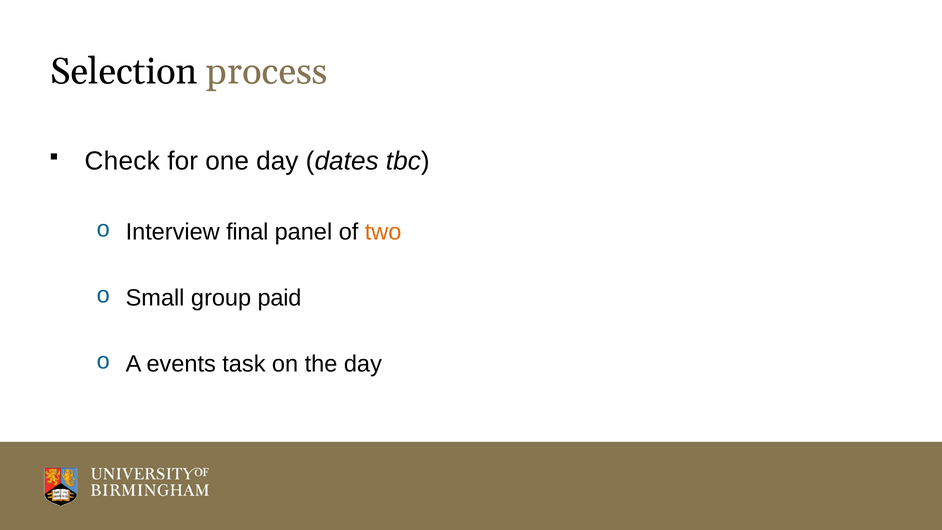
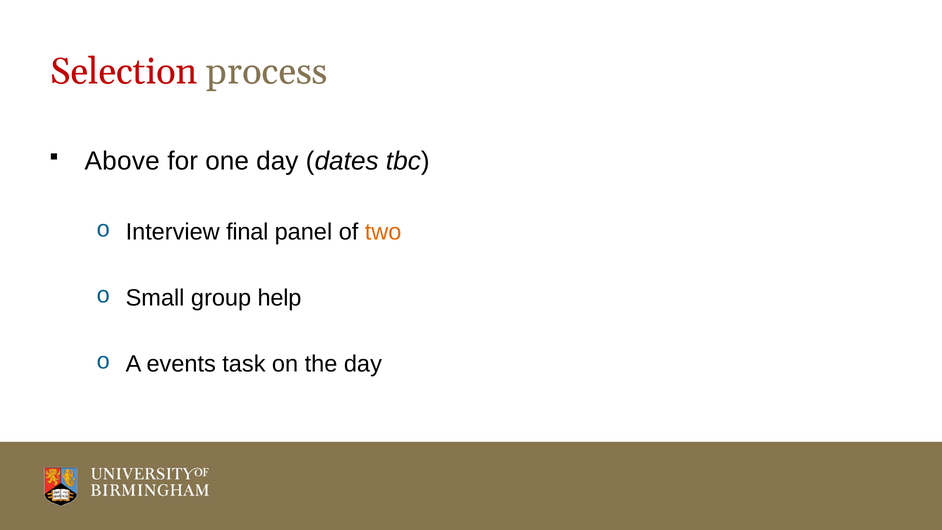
Selection colour: black -> red
Check: Check -> Above
paid: paid -> help
